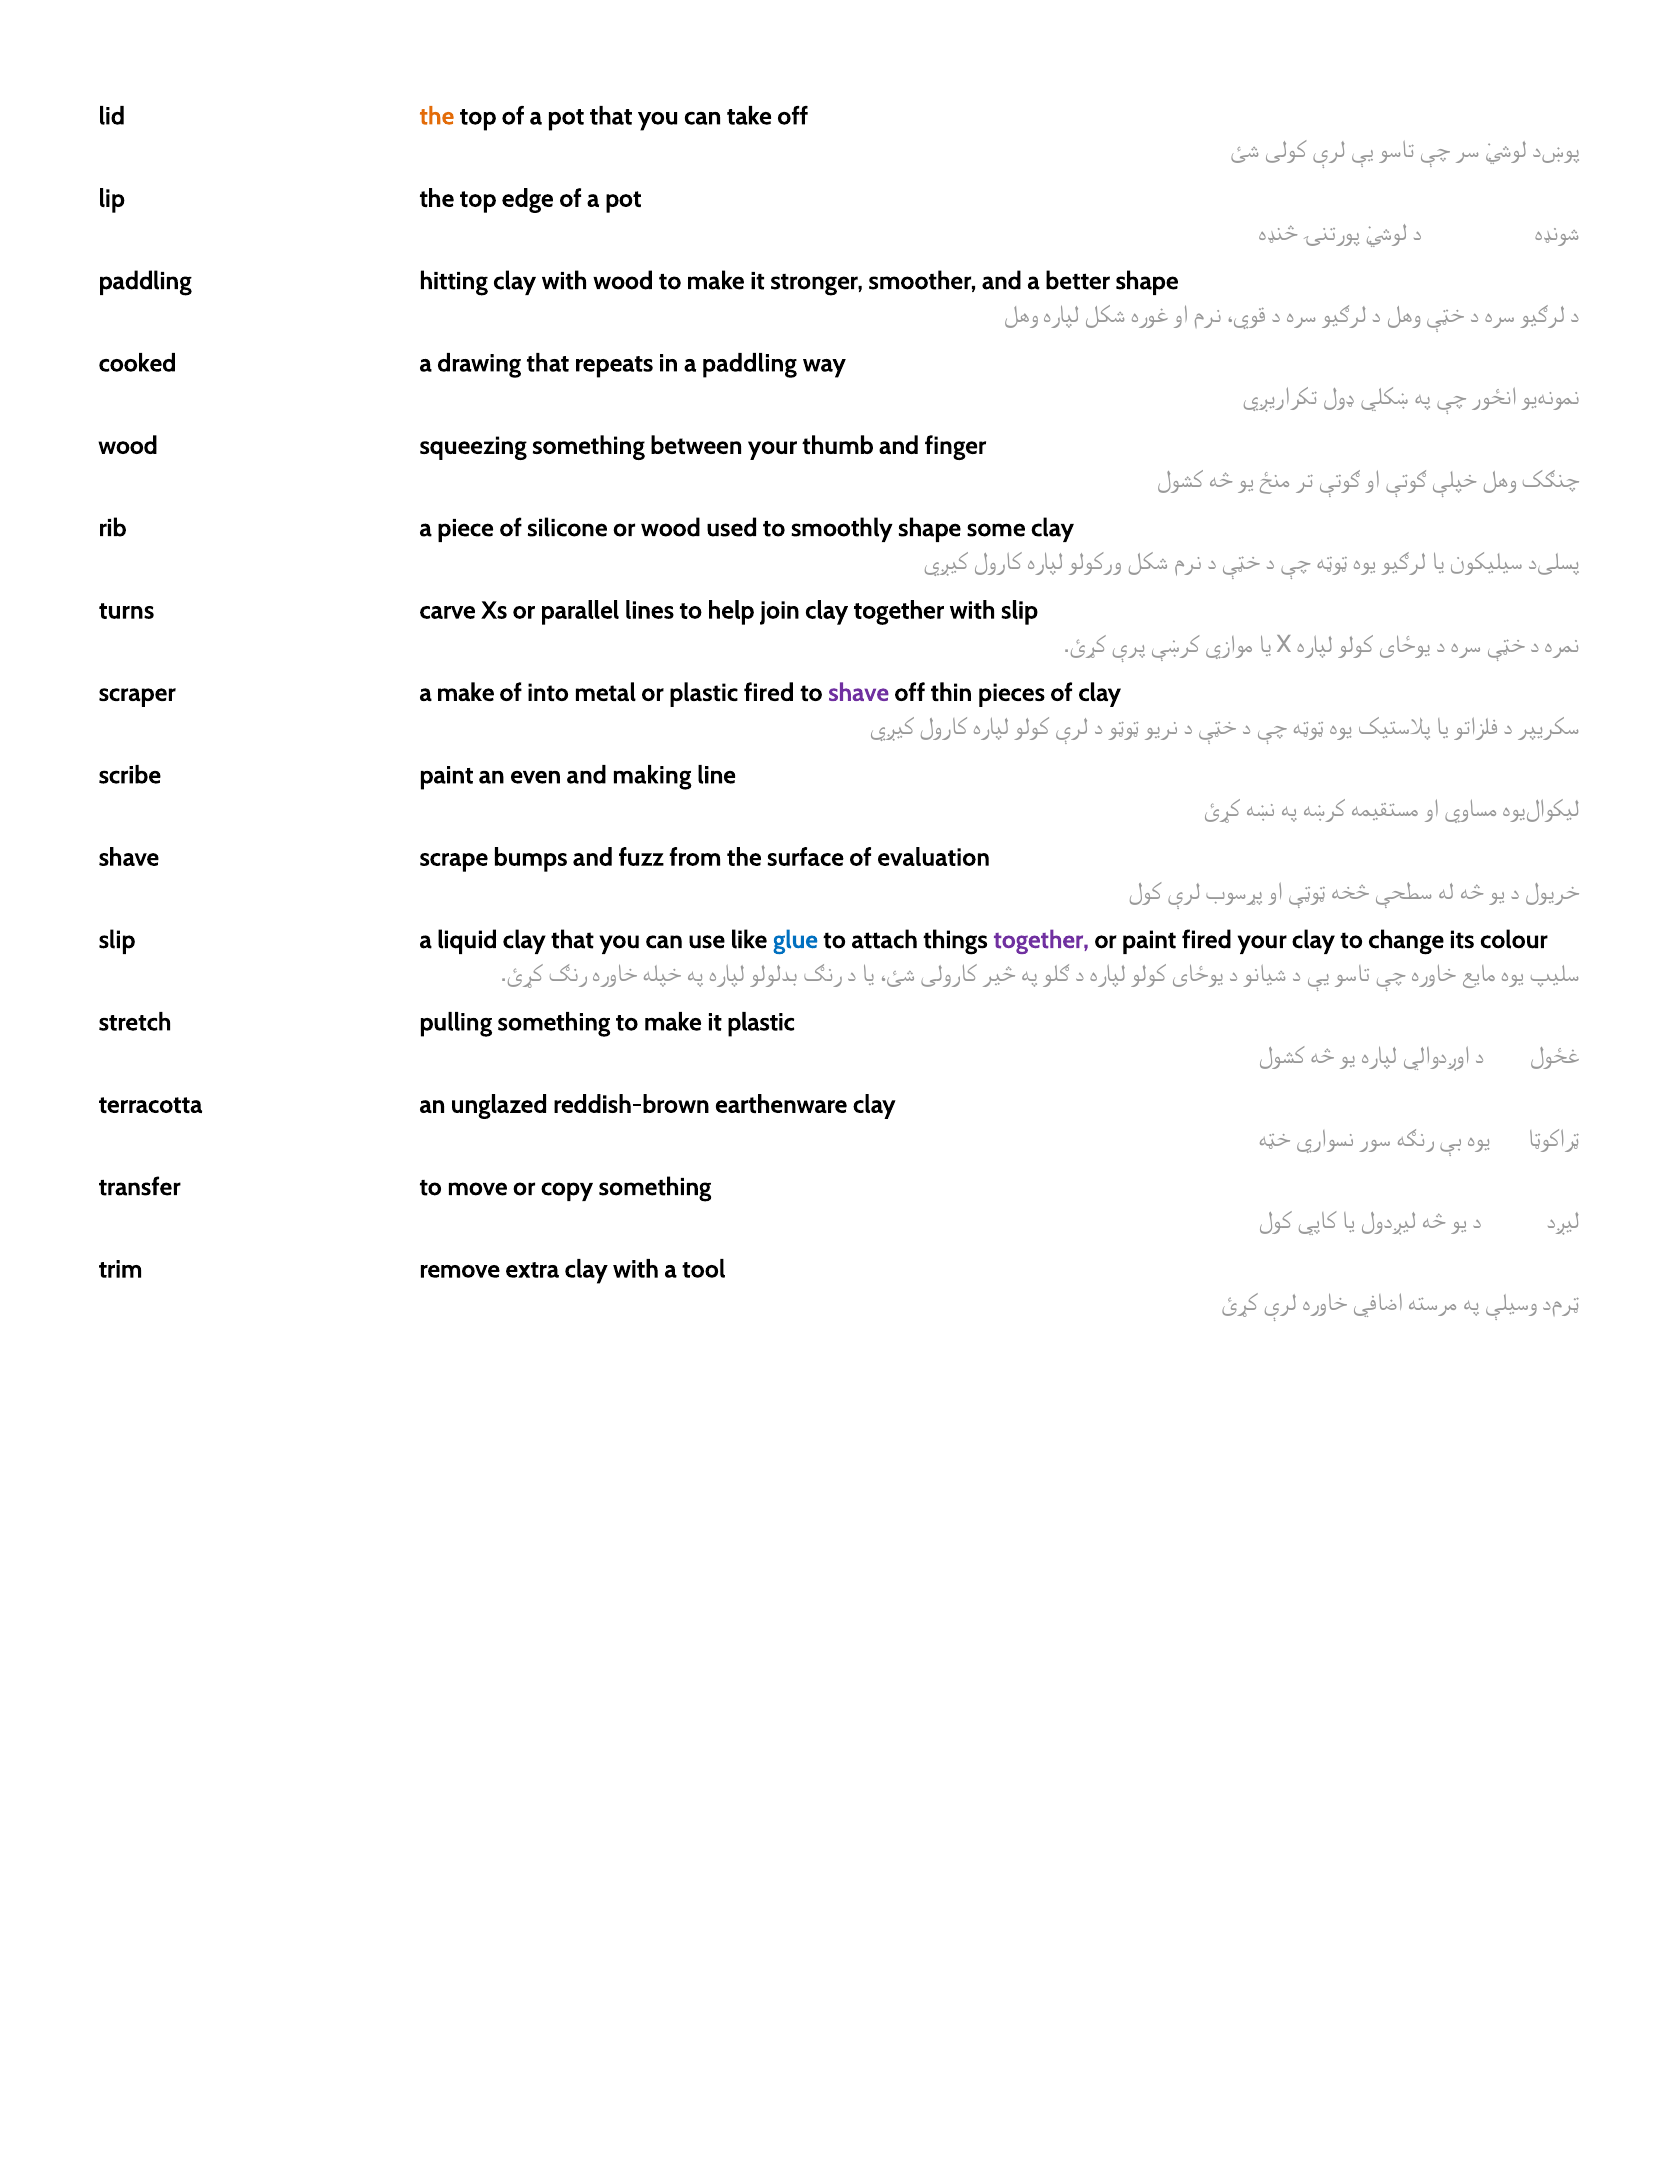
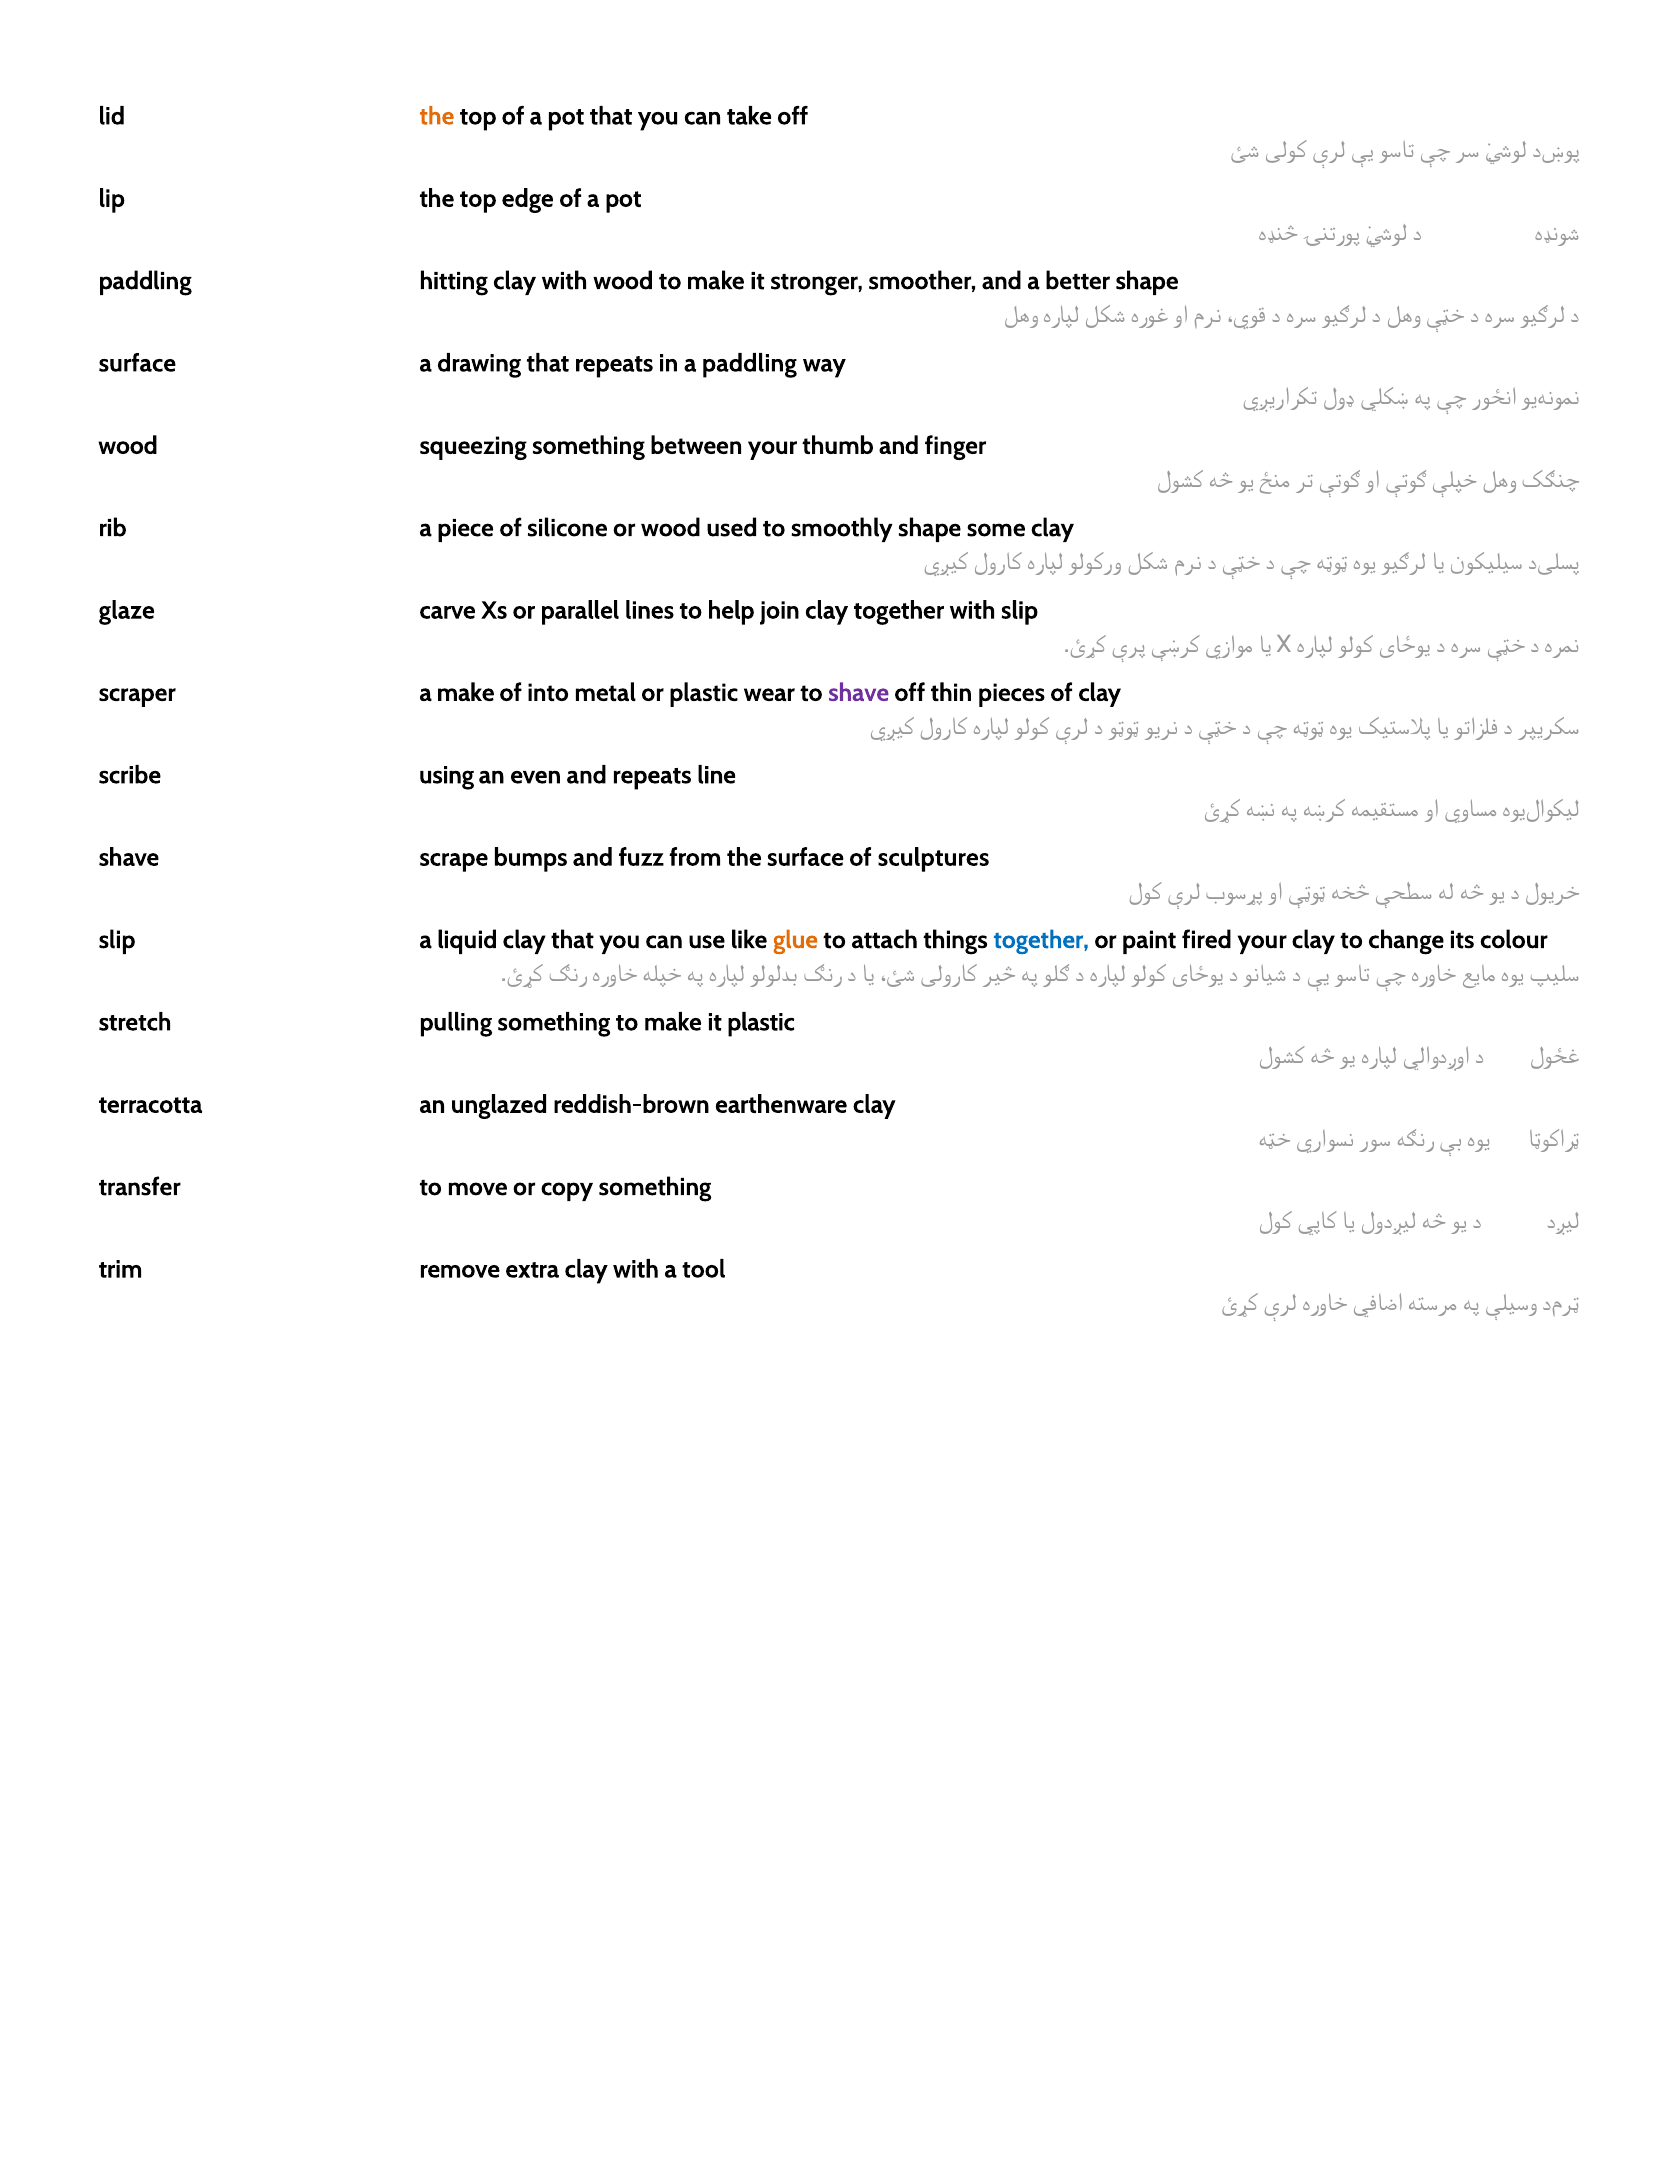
cooked at (137, 363): cooked -> surface
turns: turns -> glaze
plastic fired: fired -> wear
scribe paint: paint -> using
and making: making -> repeats
evaluation: evaluation -> sculptures
glue colour: blue -> orange
together at (1041, 940) colour: purple -> blue
